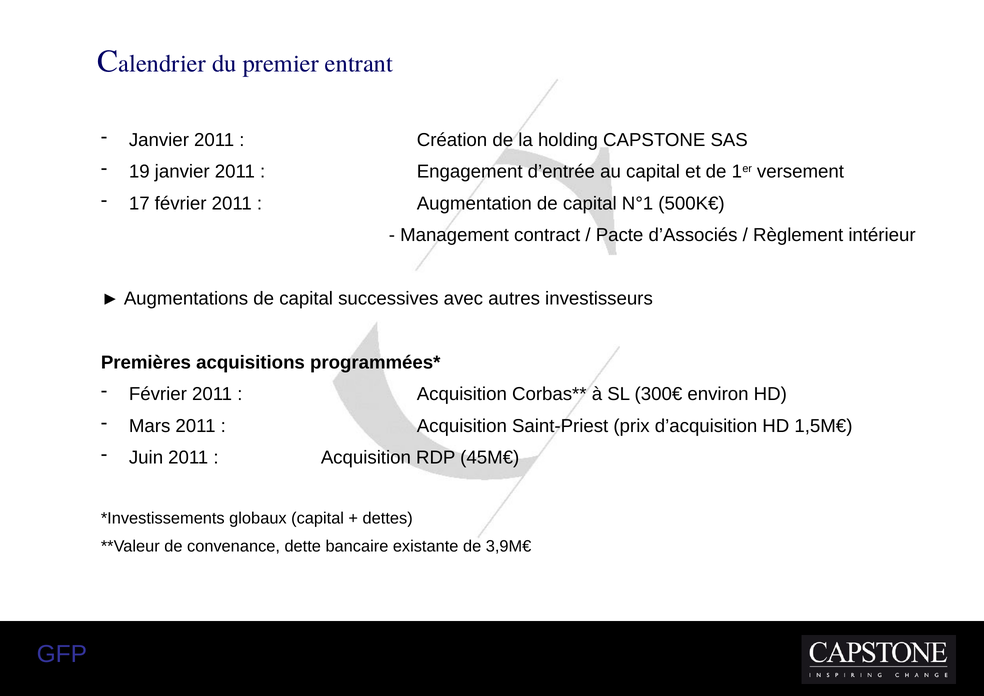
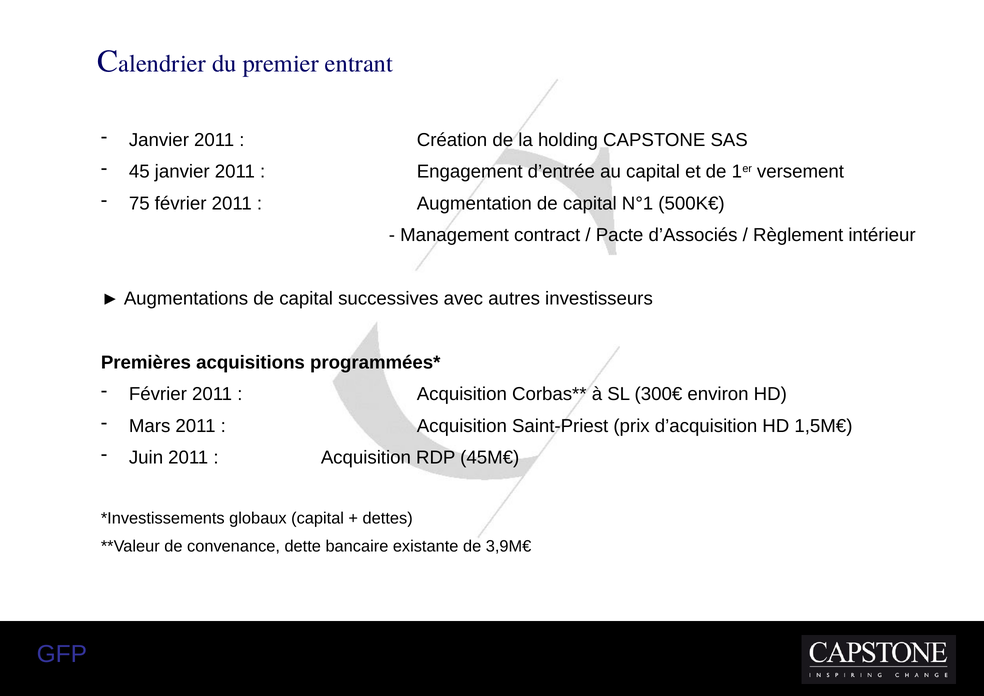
19: 19 -> 45
17: 17 -> 75
